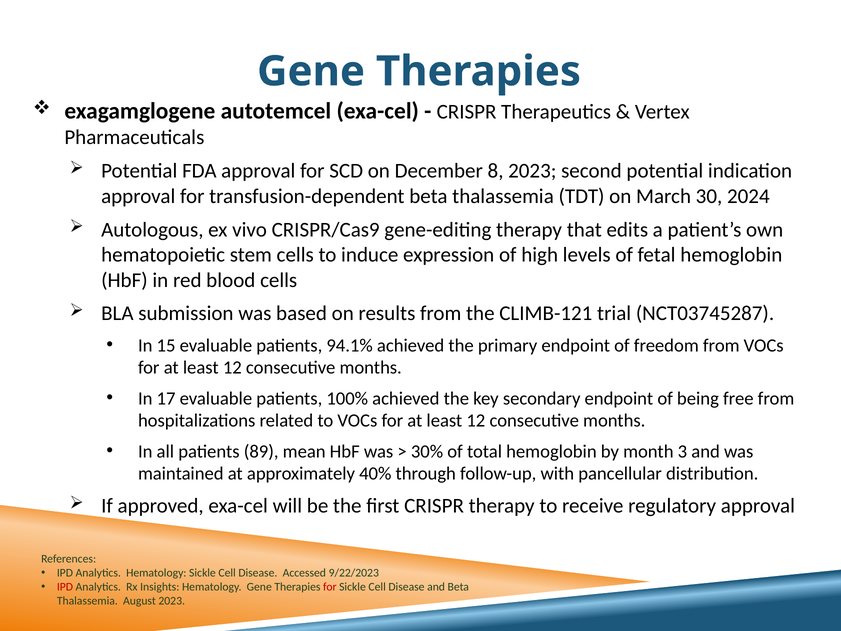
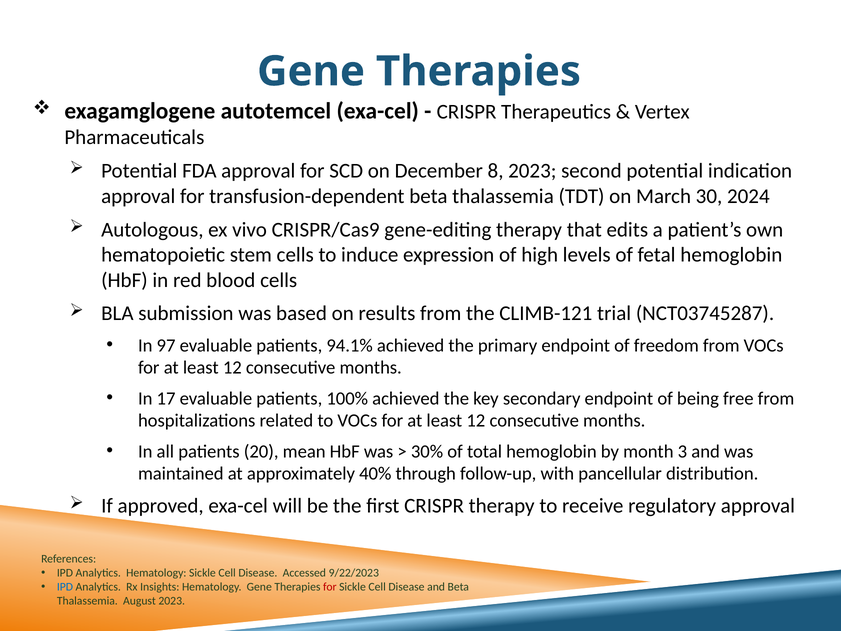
15: 15 -> 97
89: 89 -> 20
IPD at (65, 587) colour: red -> blue
